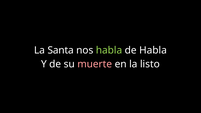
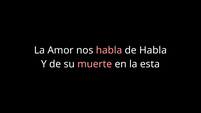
Santa: Santa -> Amor
habla at (109, 50) colour: light green -> pink
listo: listo -> esta
